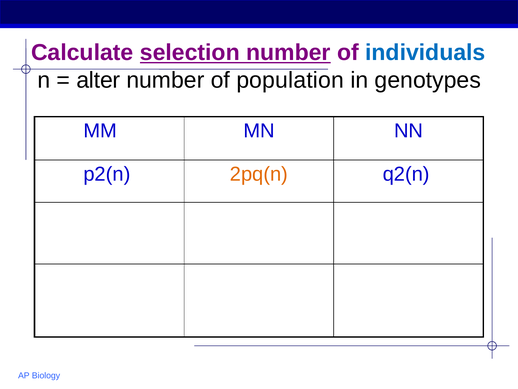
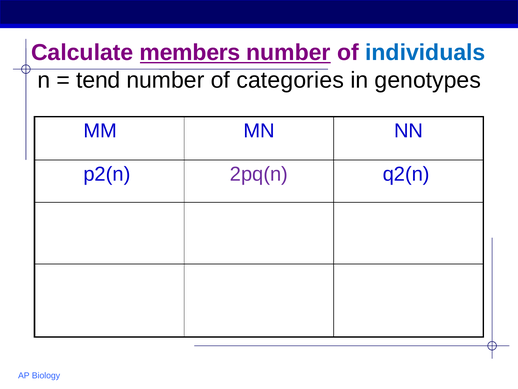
selection: selection -> members
alter: alter -> tend
population: population -> categories
2pq(n colour: orange -> purple
